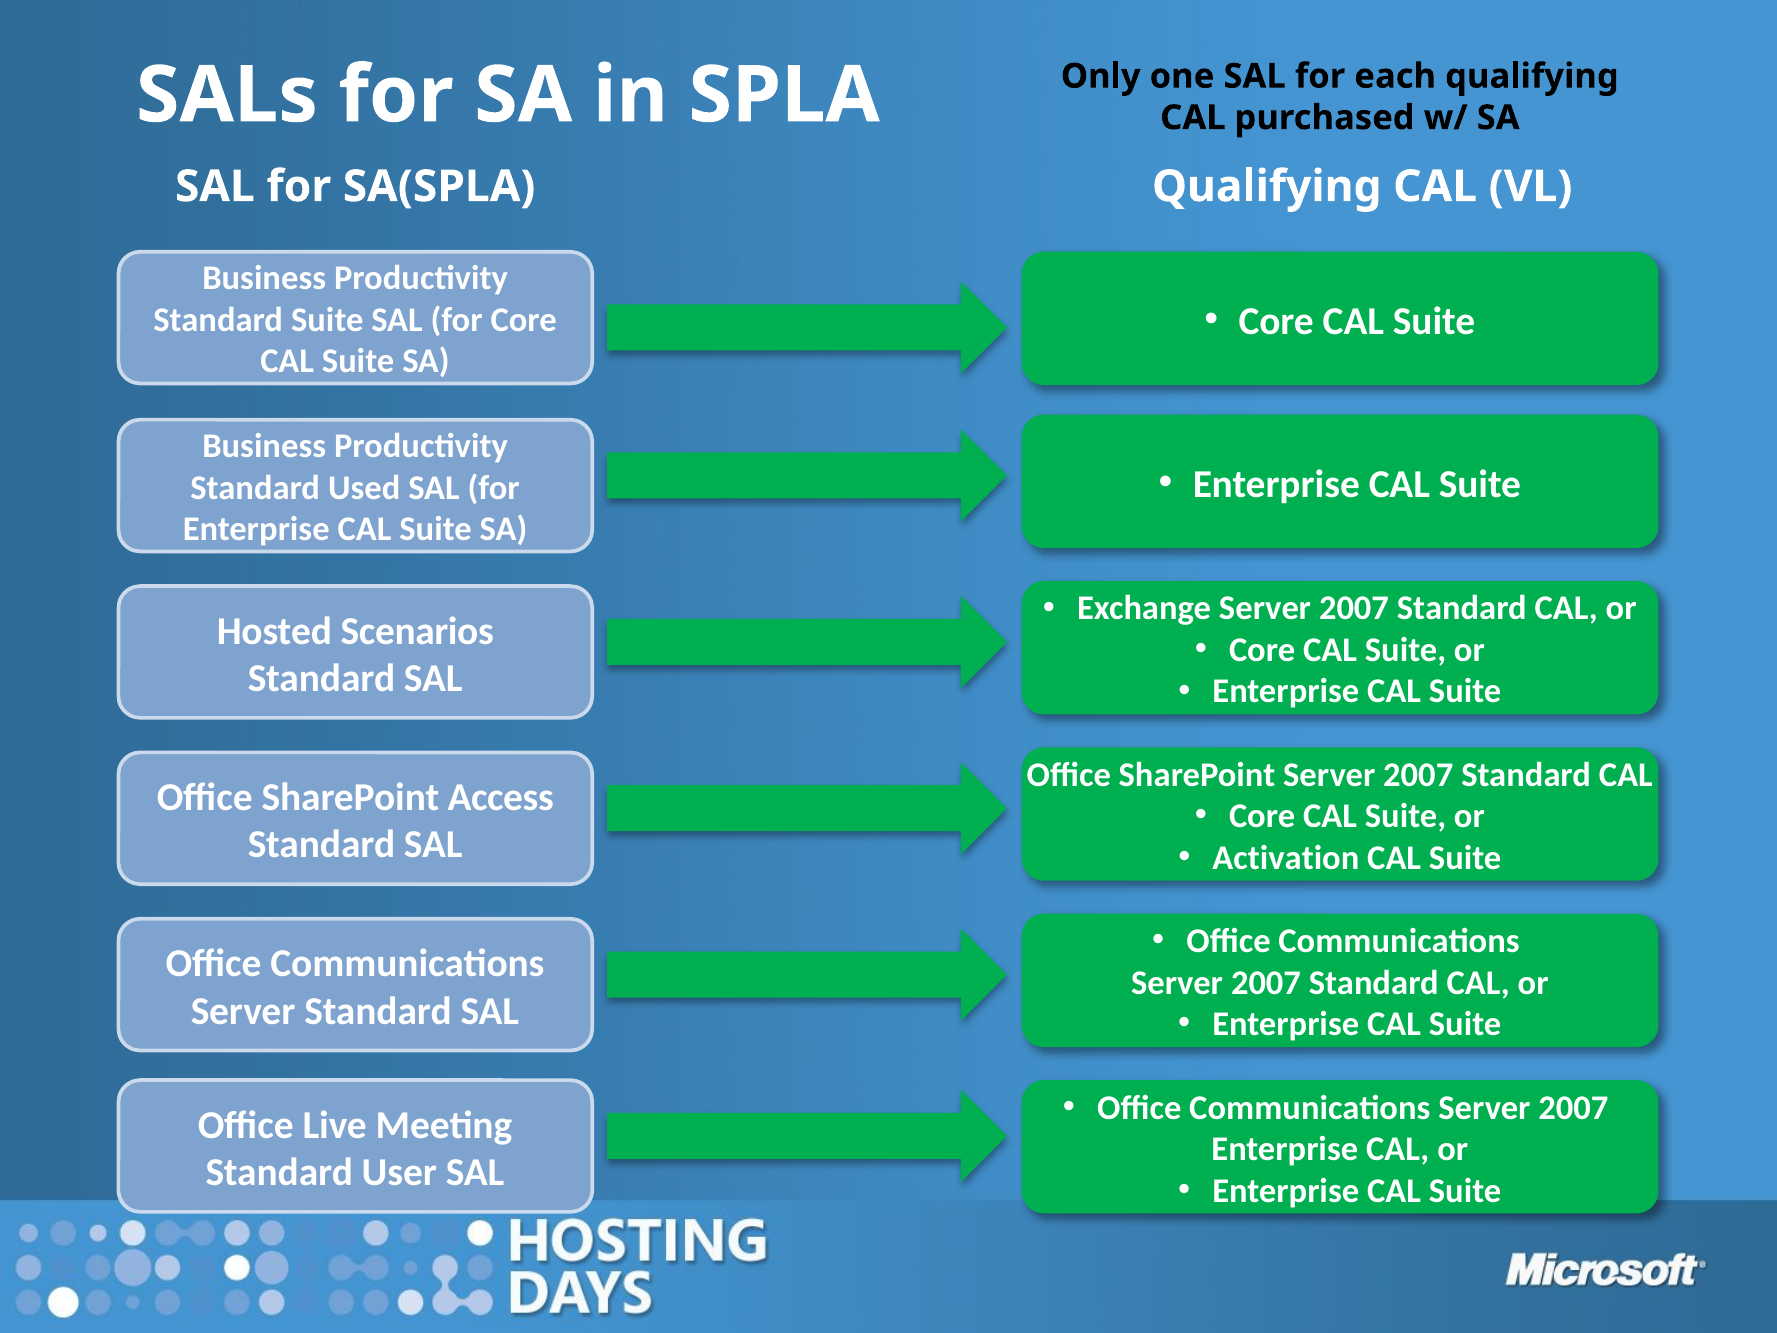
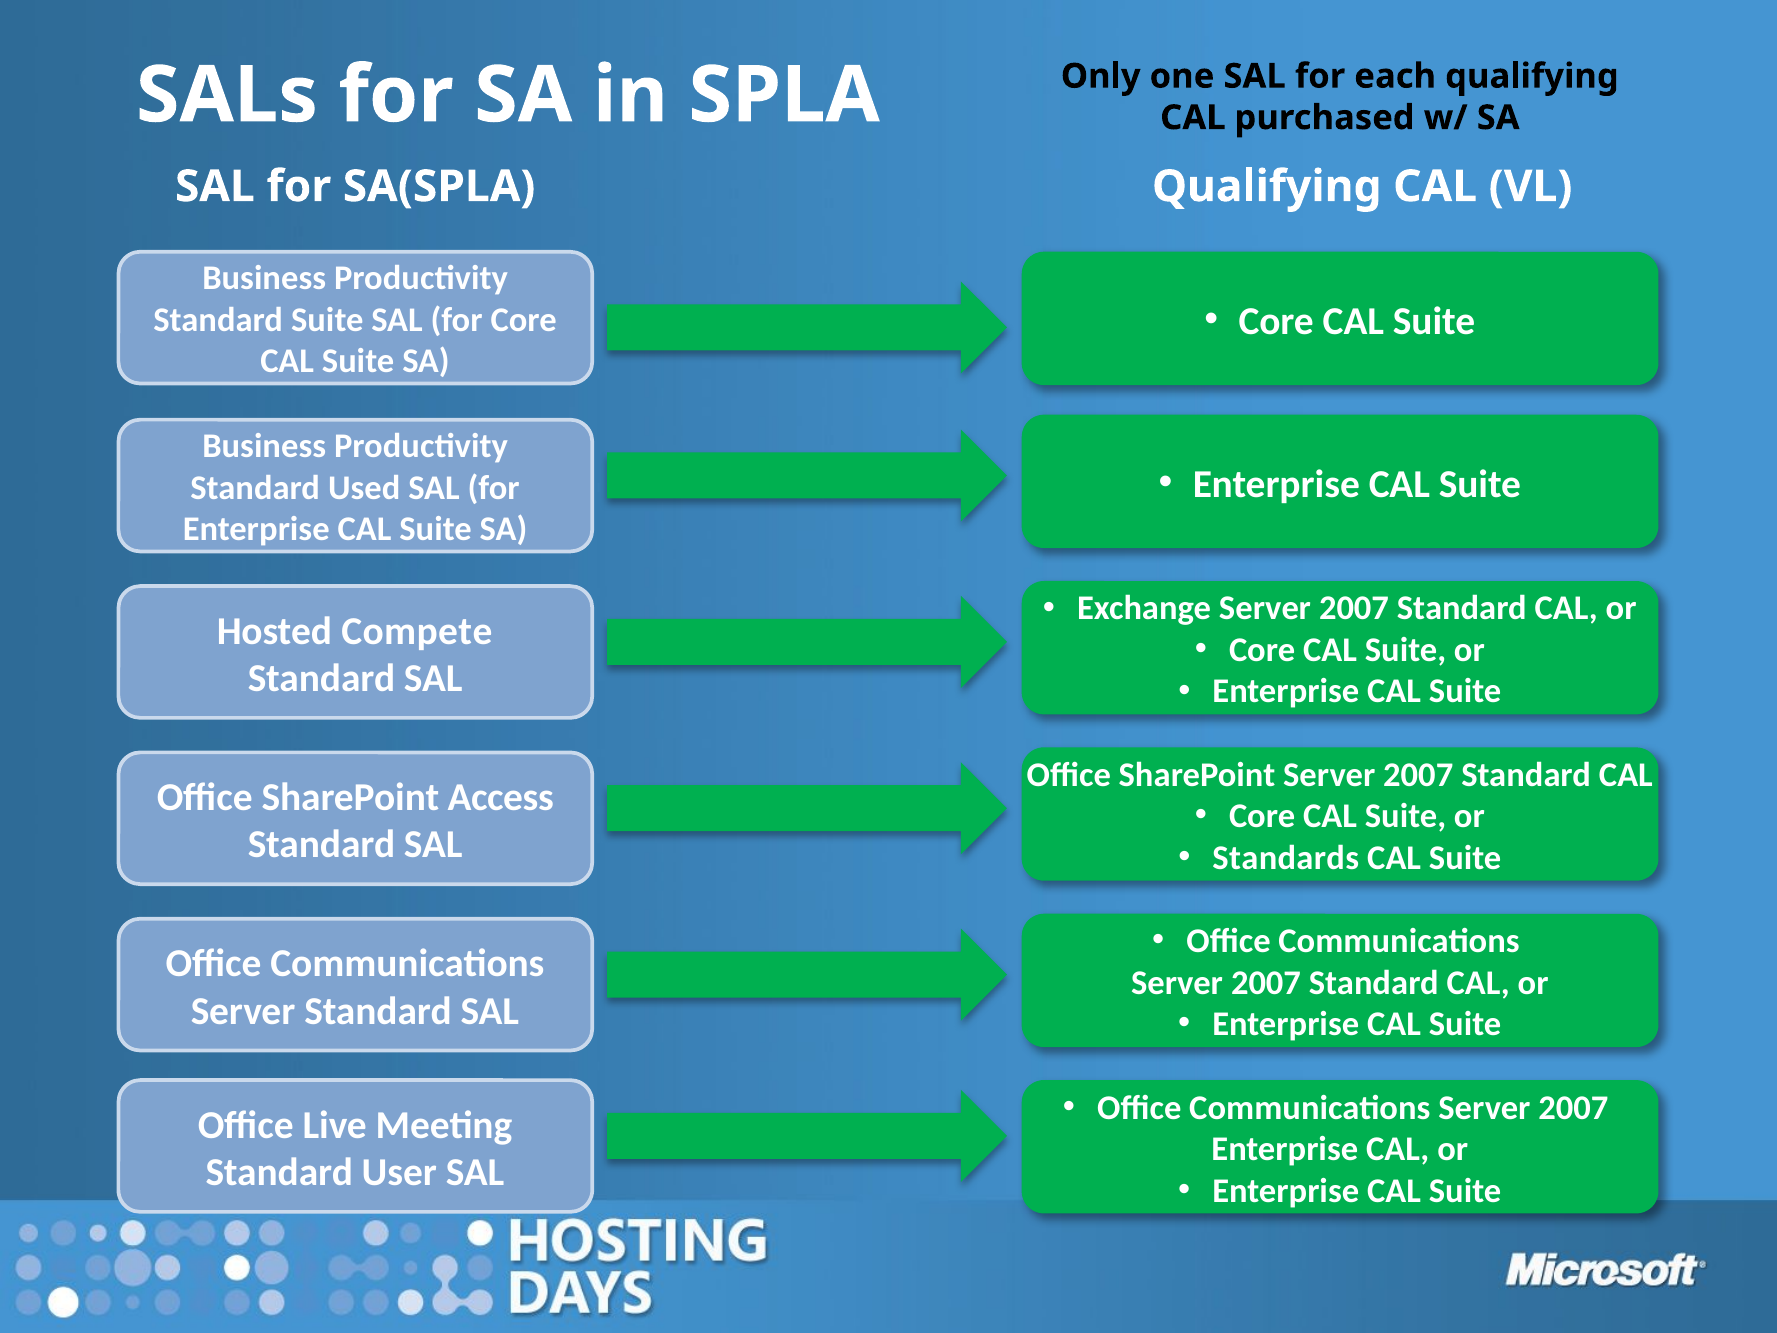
Scenarios: Scenarios -> Compete
Activation: Activation -> Standards
